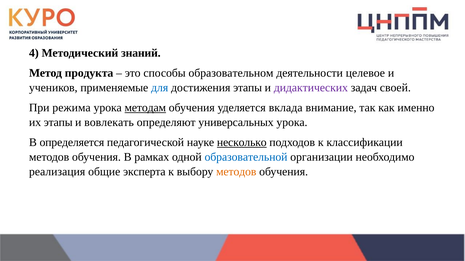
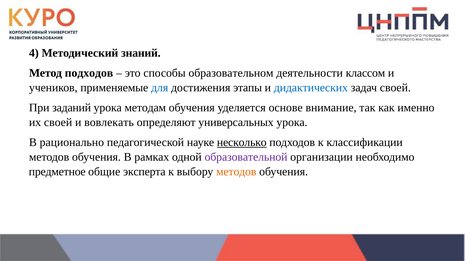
Метод продукта: продукта -> подходов
целевое: целевое -> классом
дидактических colour: purple -> blue
режима: режима -> заданий
методам underline: present -> none
вклада: вклада -> основе
их этапы: этапы -> своей
определяется: определяется -> рационально
образовательной colour: blue -> purple
реализация: реализация -> предметное
